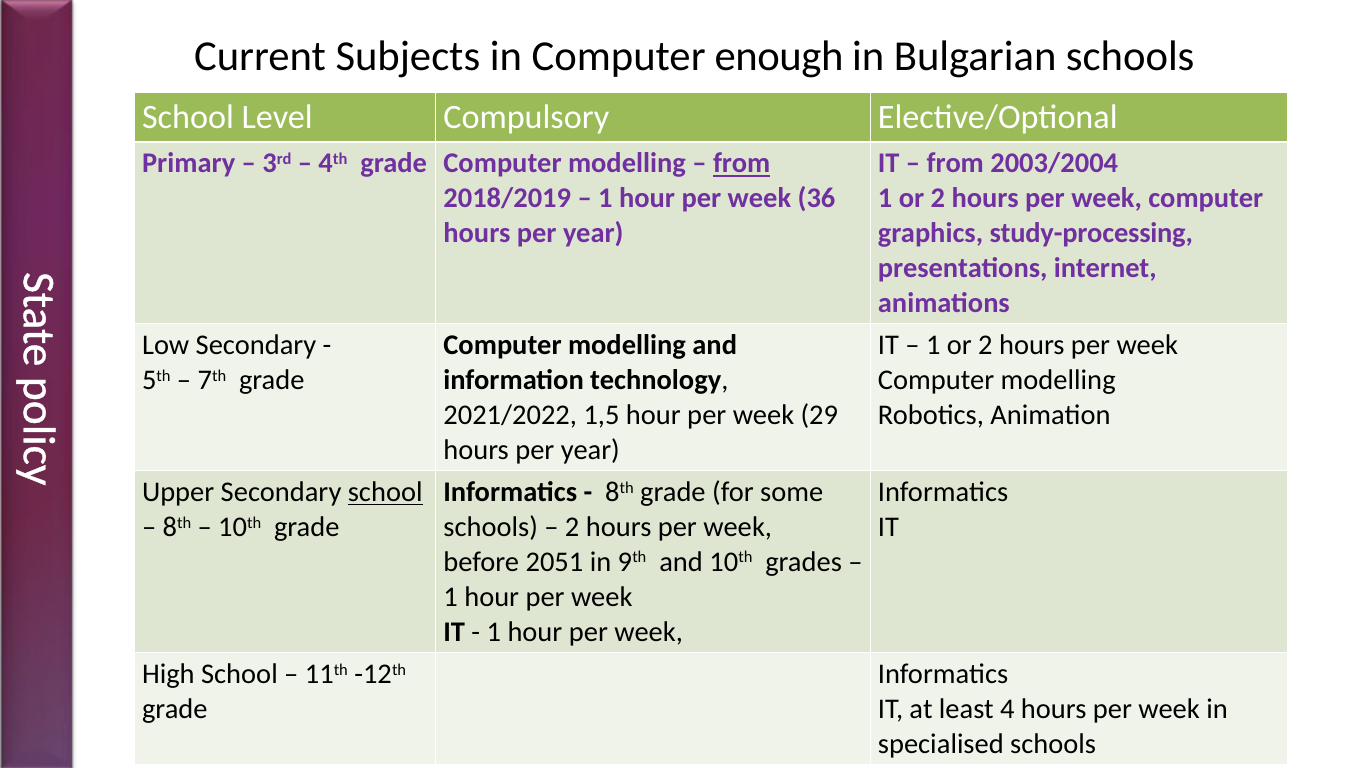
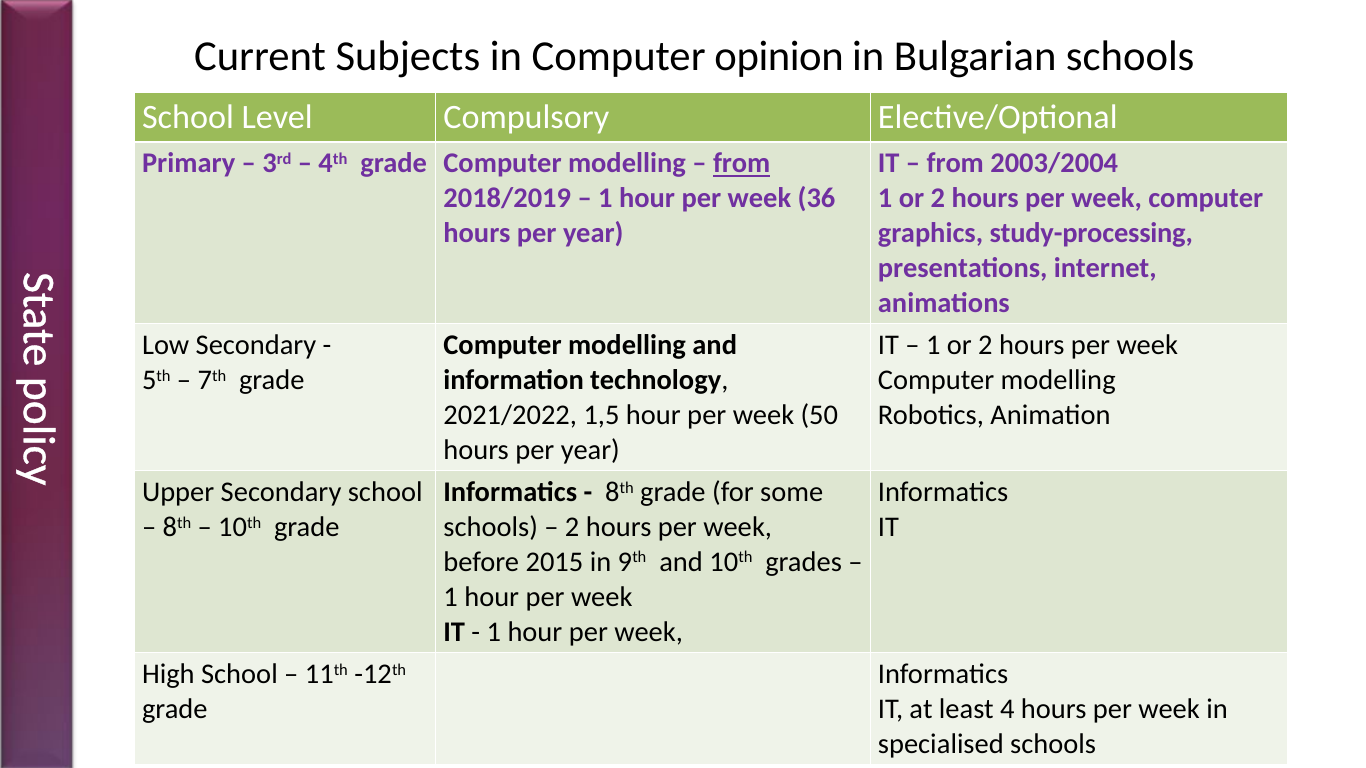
enough: enough -> opinion
29: 29 -> 50
school at (385, 493) underline: present -> none
2051: 2051 -> 2015
